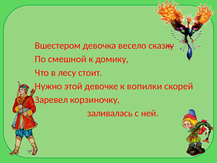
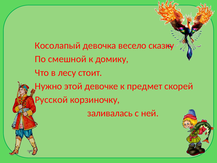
Вшестером: Вшестером -> Косолапый
вопилки: вопилки -> предмет
Заревел: Заревел -> Русской
